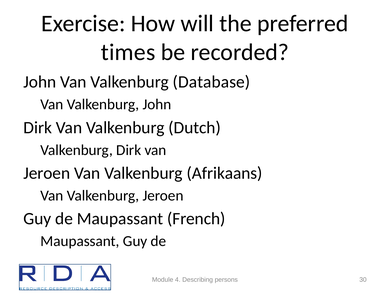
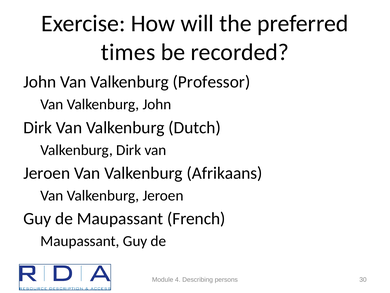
Database: Database -> Professor
